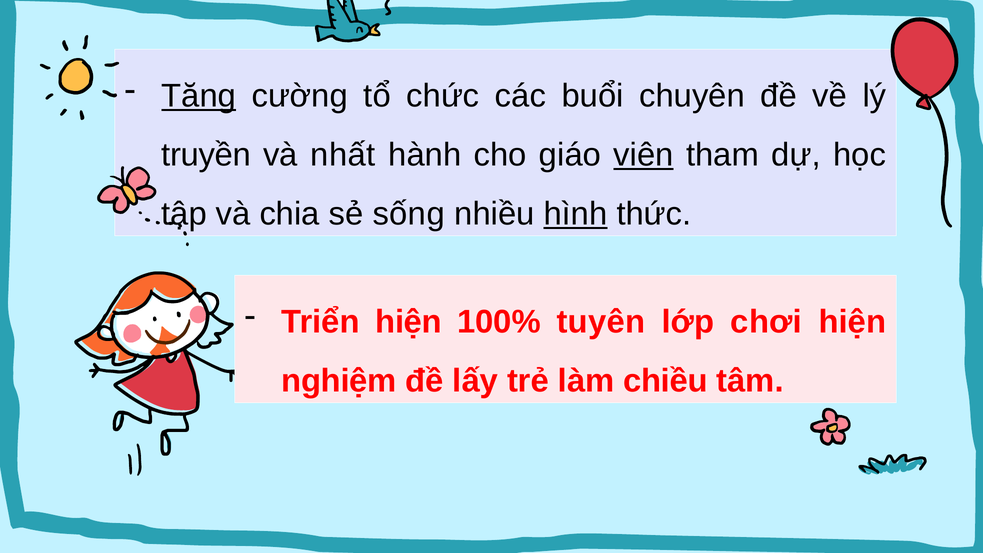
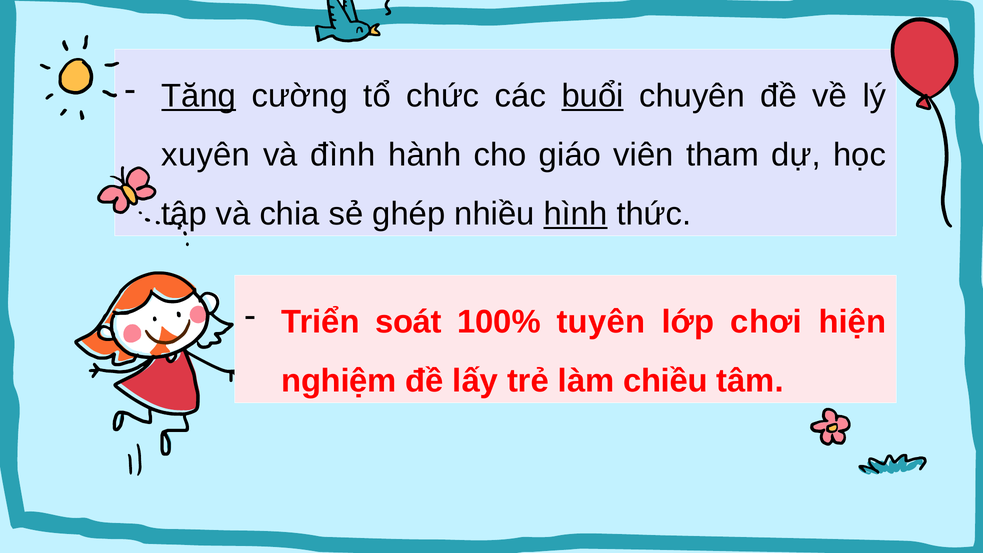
buổi underline: none -> present
truyền: truyền -> xuyên
nhất: nhất -> đình
viên underline: present -> none
sống: sống -> ghép
Triển hiện: hiện -> soát
